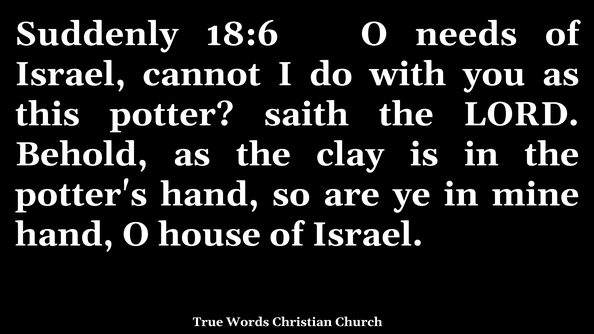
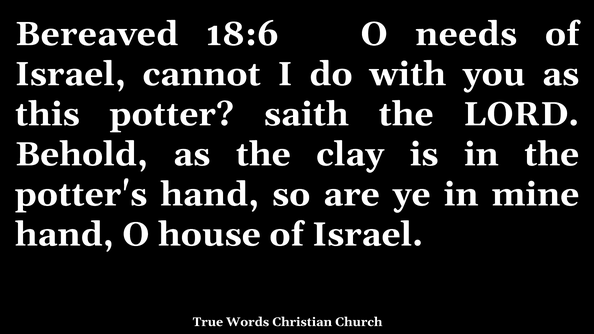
Suddenly: Suddenly -> Bereaved
